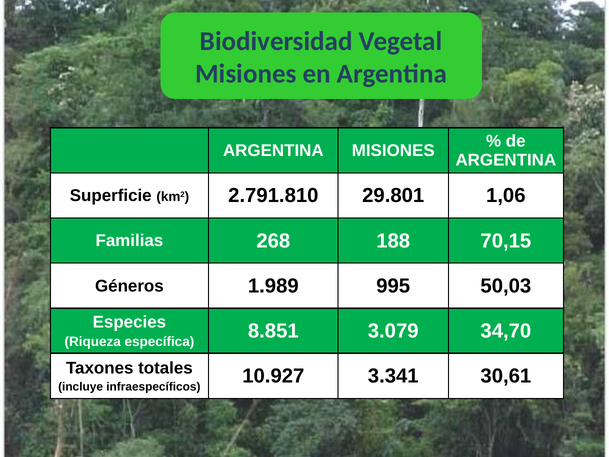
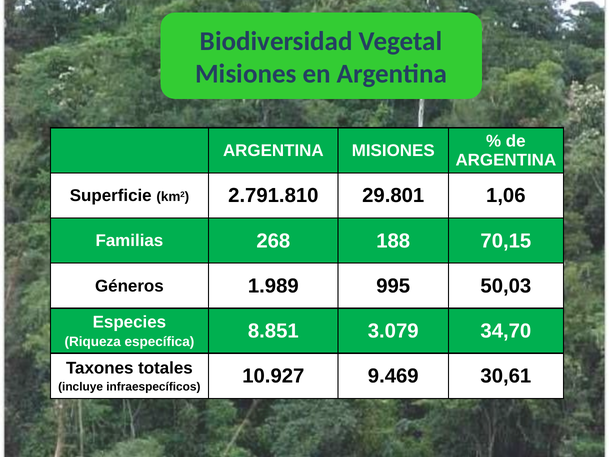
3.341: 3.341 -> 9.469
